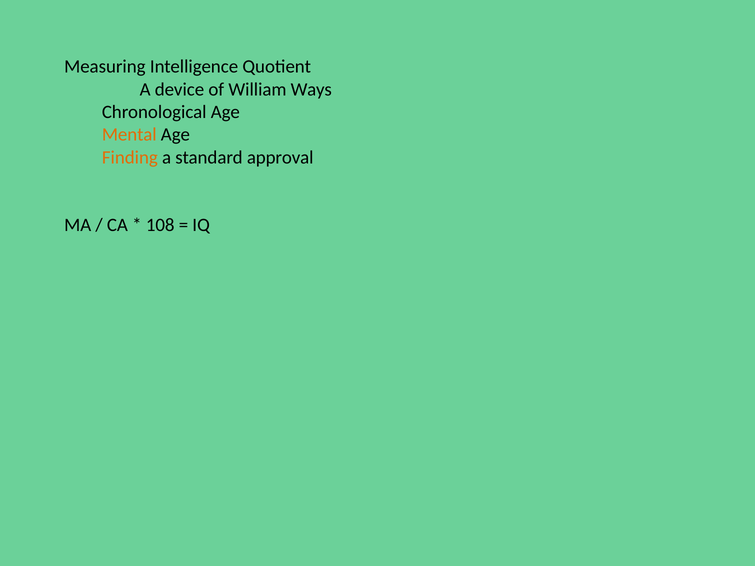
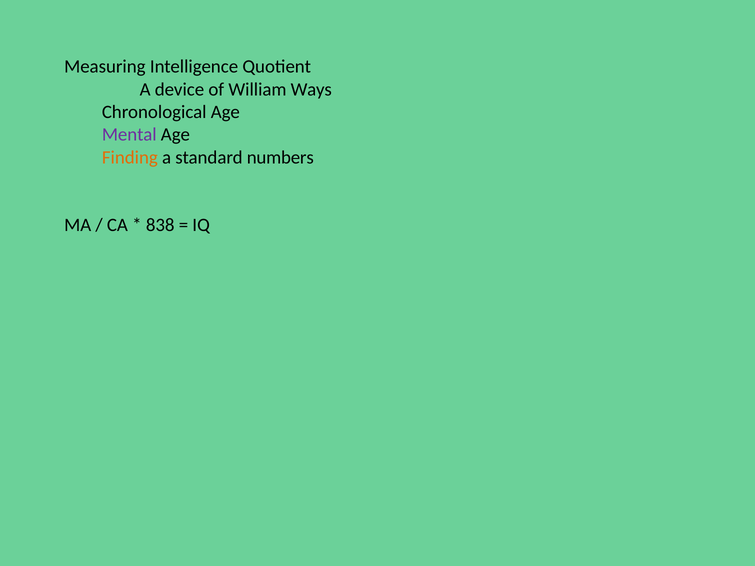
Mental colour: orange -> purple
approval: approval -> numbers
108: 108 -> 838
